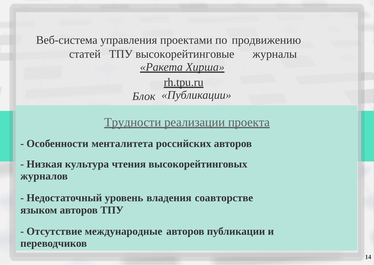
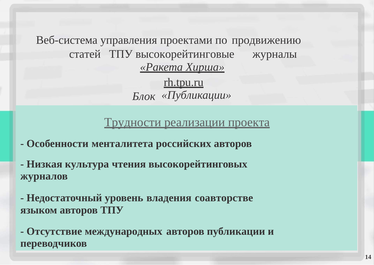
международные: международные -> международных
